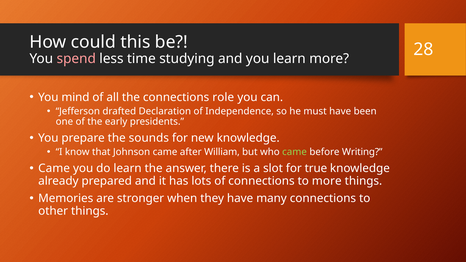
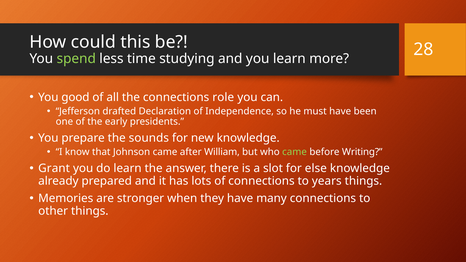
spend colour: pink -> light green
mind: mind -> good
Came at (54, 168): Came -> Grant
true: true -> else
to more: more -> years
